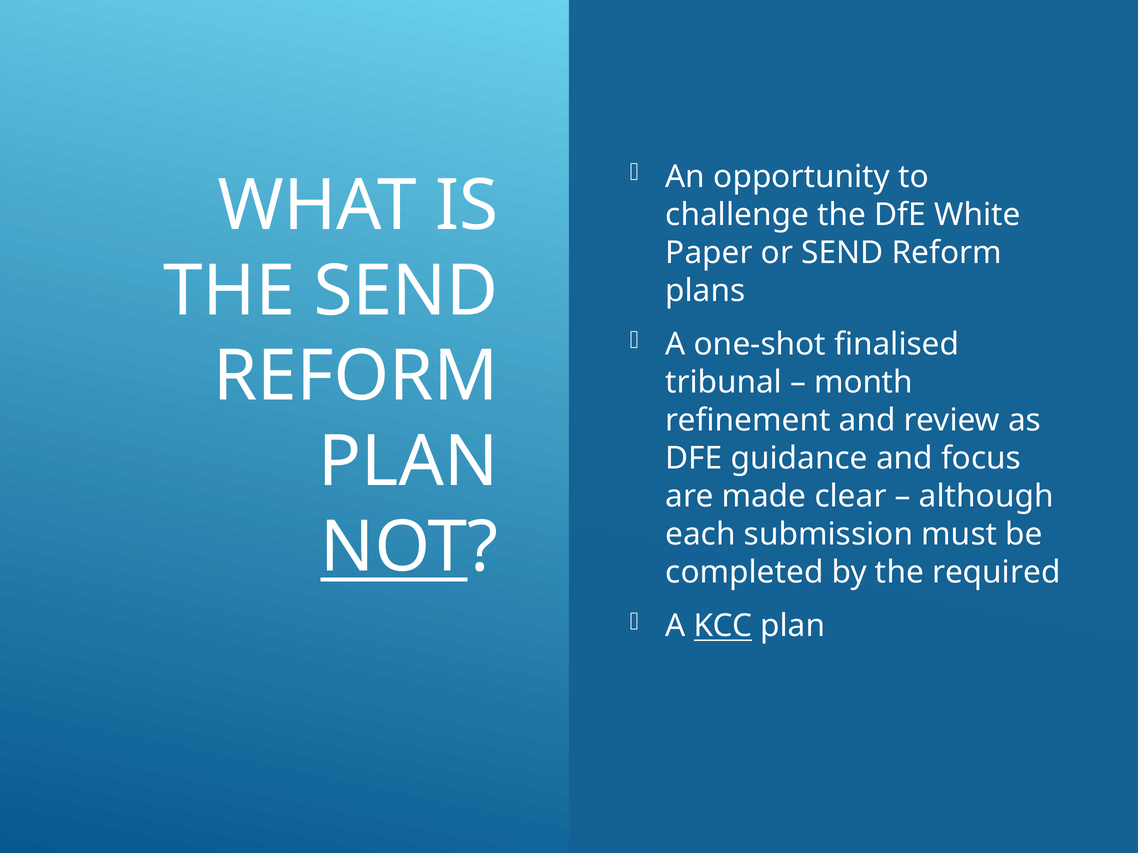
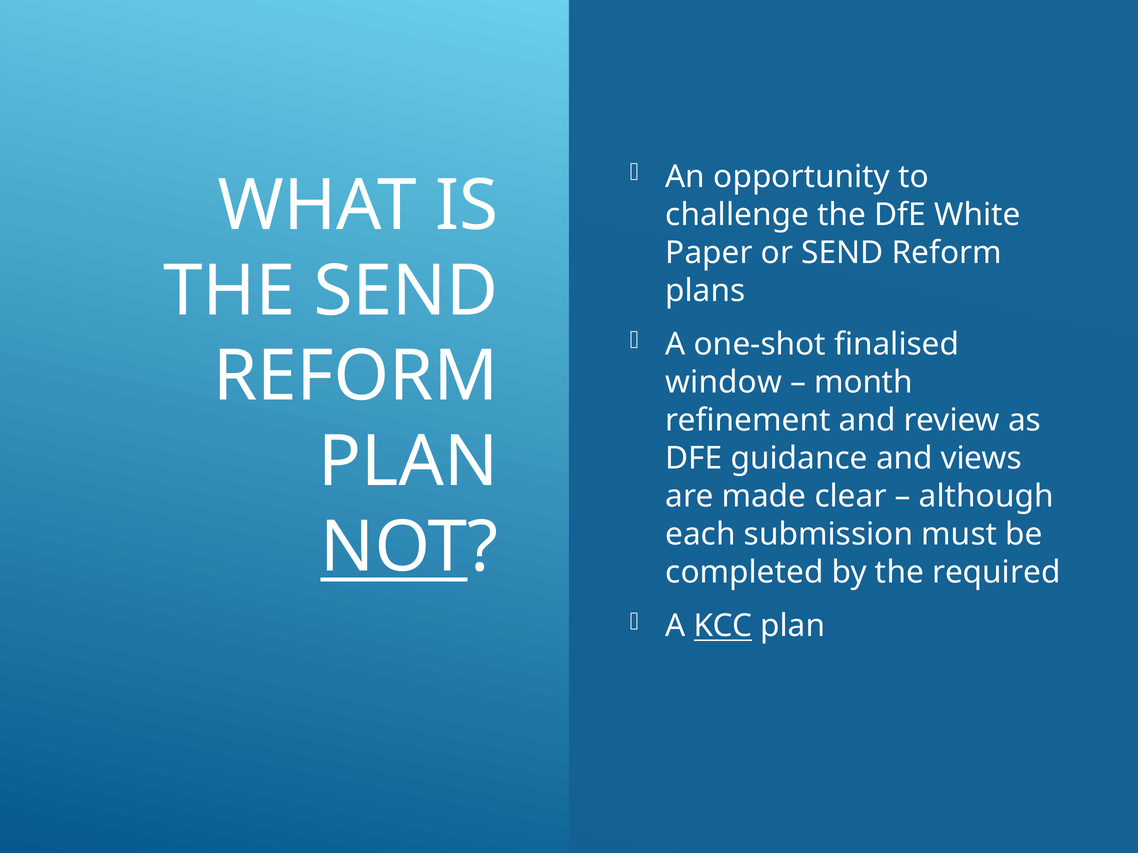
tribunal: tribunal -> window
focus: focus -> views
